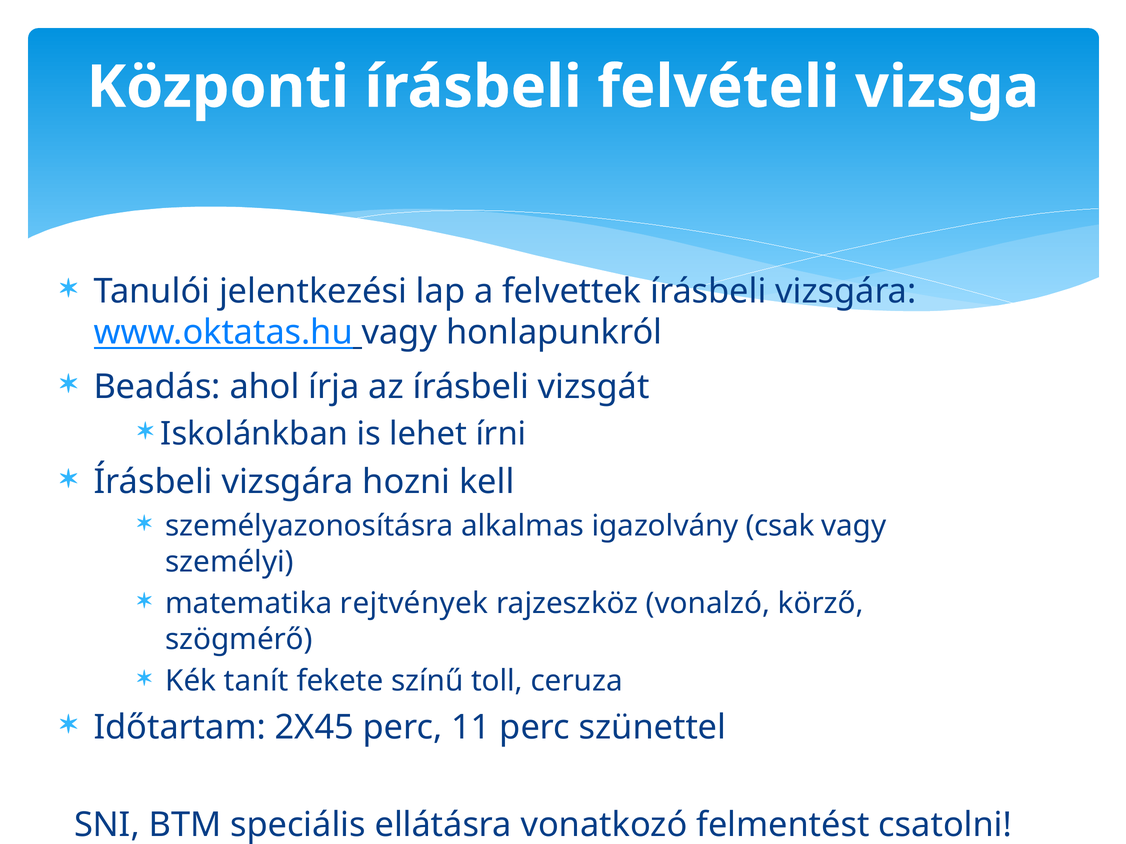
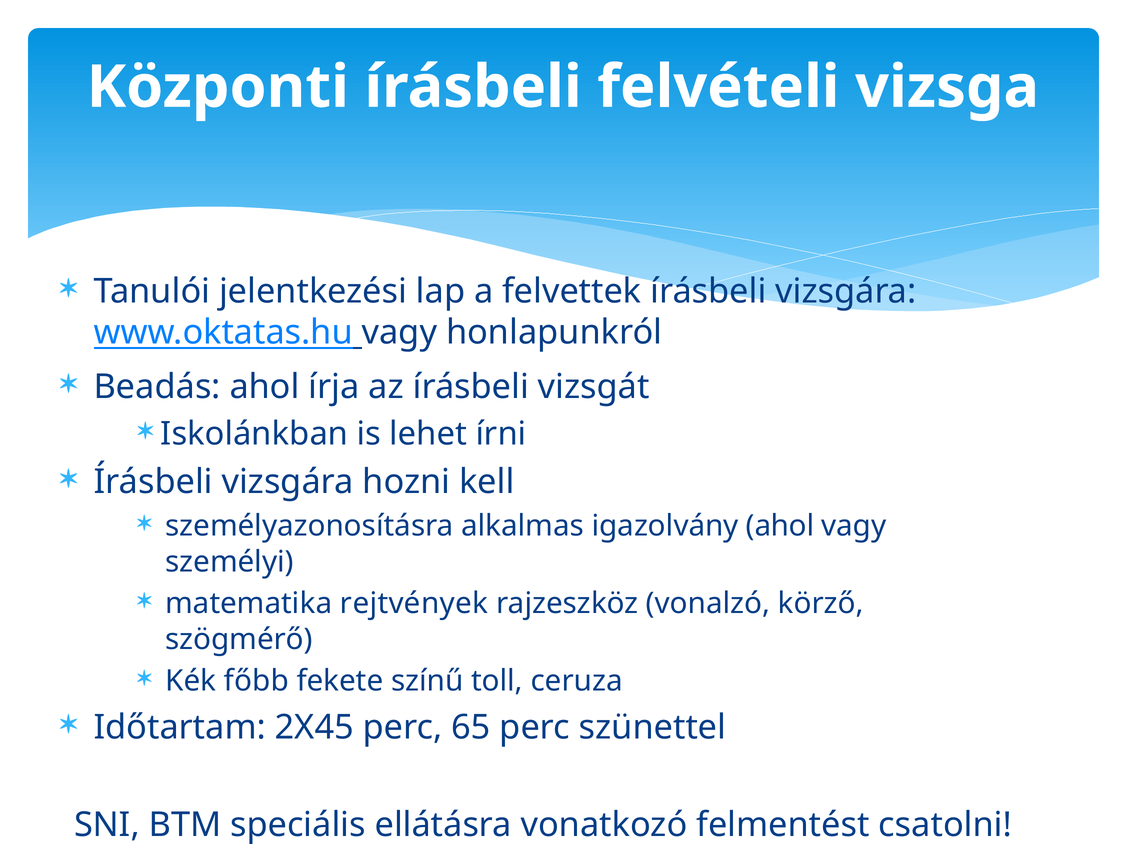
igazolvány csak: csak -> ahol
tanít: tanít -> főbb
11: 11 -> 65
